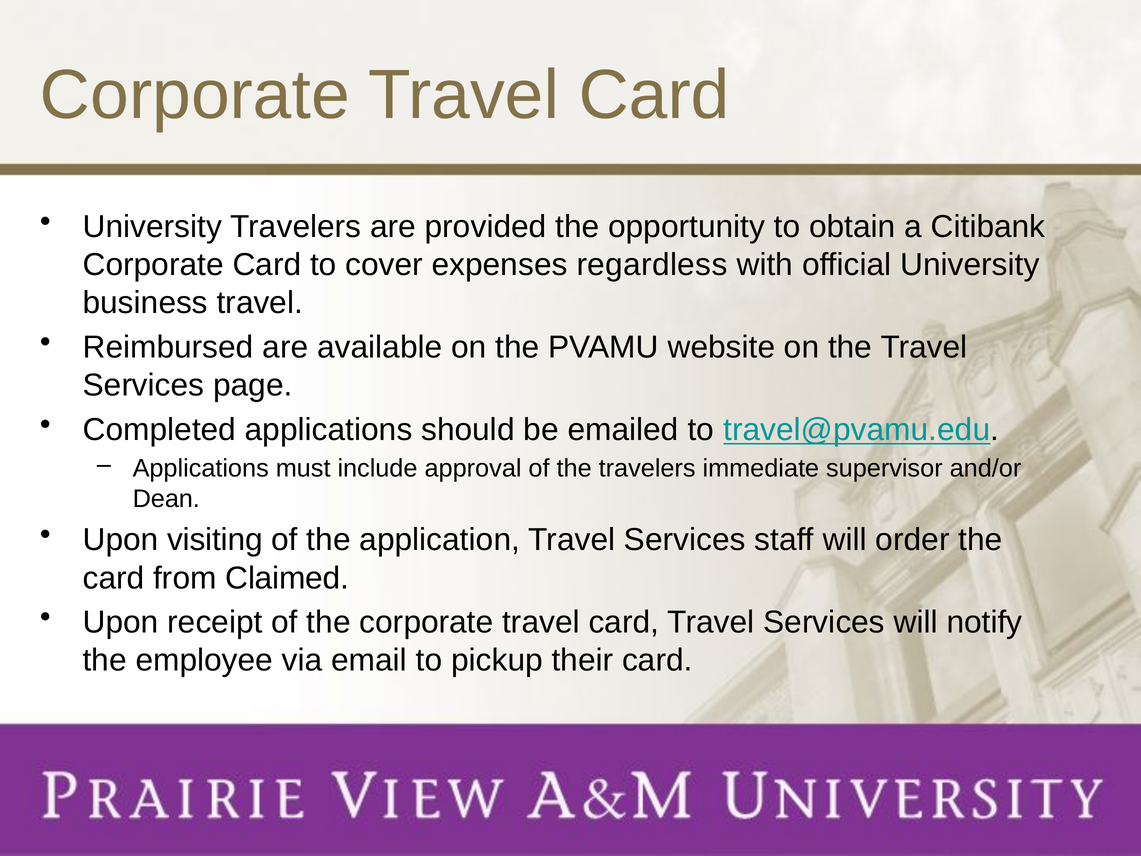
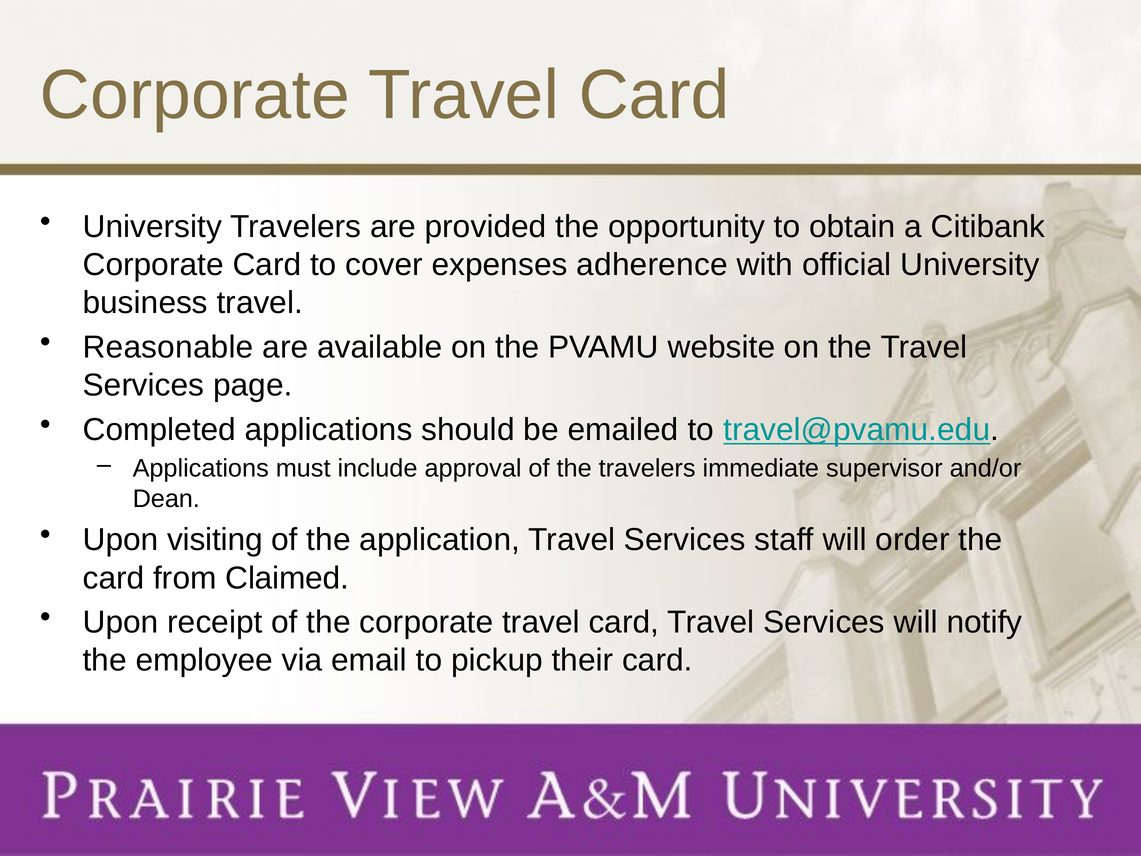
regardless: regardless -> adherence
Reimbursed: Reimbursed -> Reasonable
